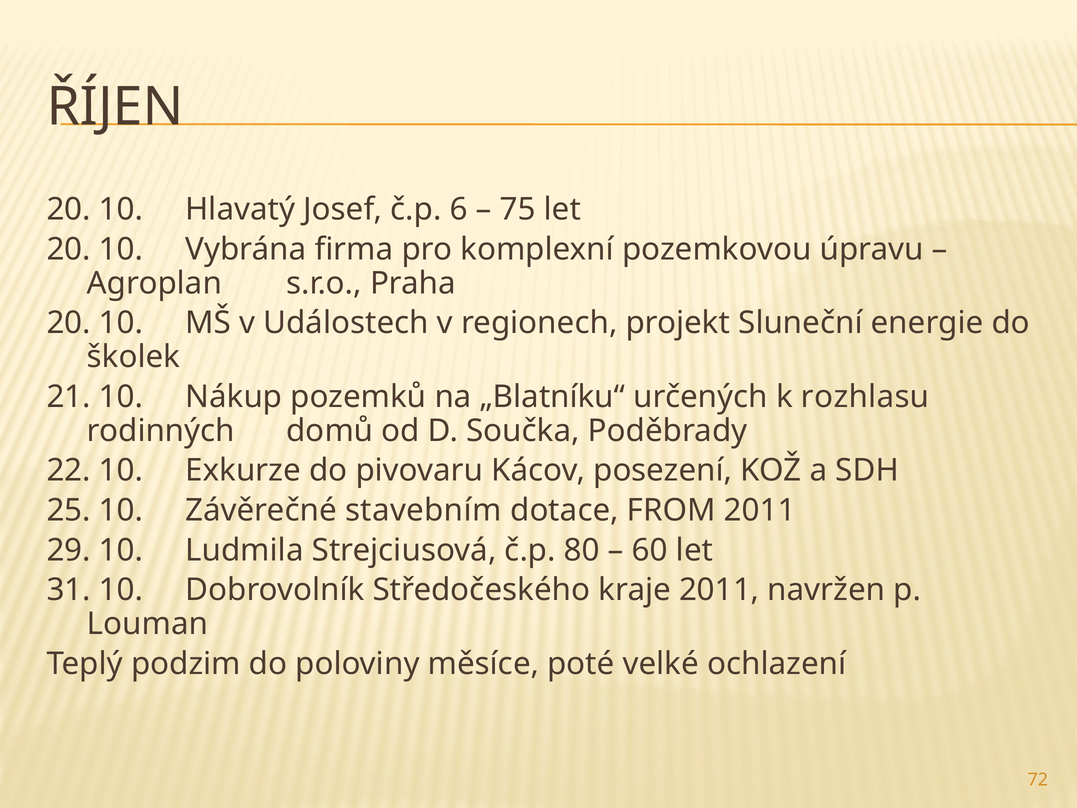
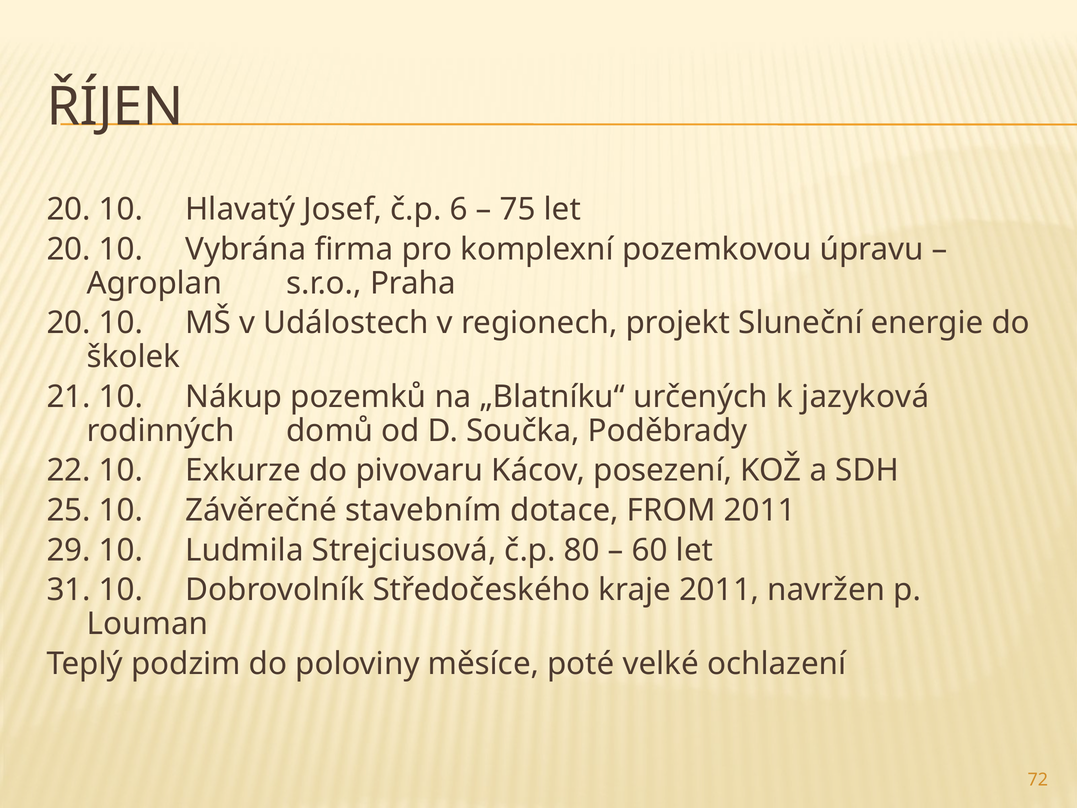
rozhlasu: rozhlasu -> jazyková
